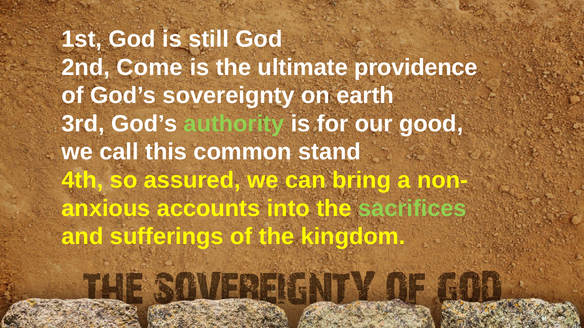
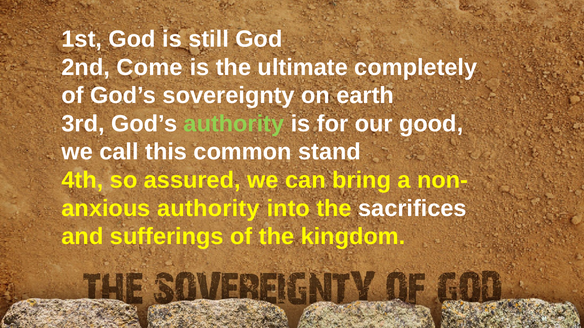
providence: providence -> completely
accounts at (209, 209): accounts -> authority
sacrifices colour: light green -> white
